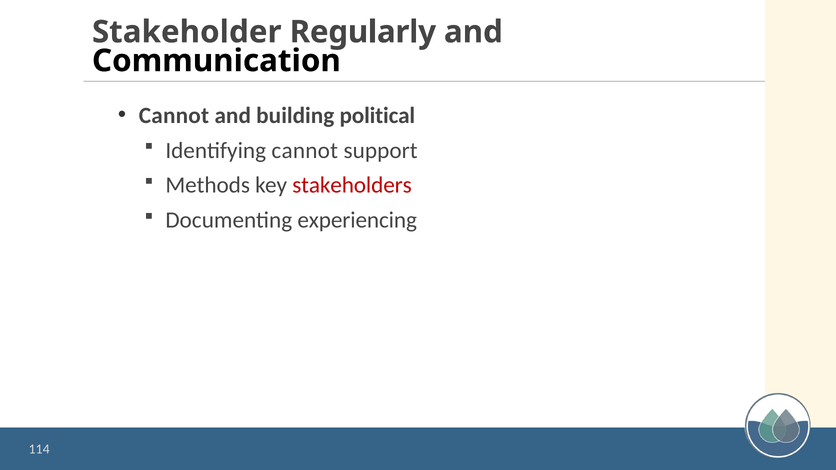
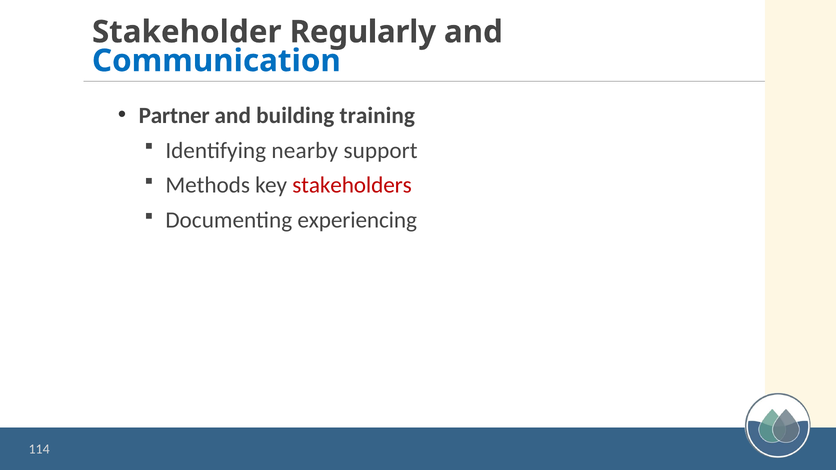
Communication colour: black -> blue
Cannot at (174, 116): Cannot -> Partner
political: political -> training
Identifying cannot: cannot -> nearby
